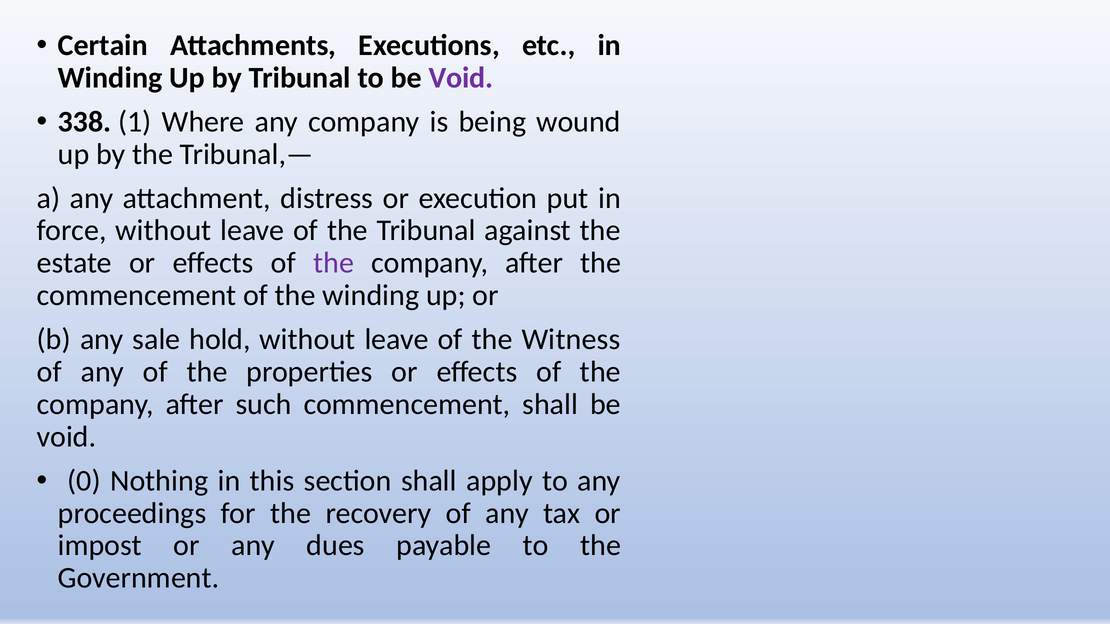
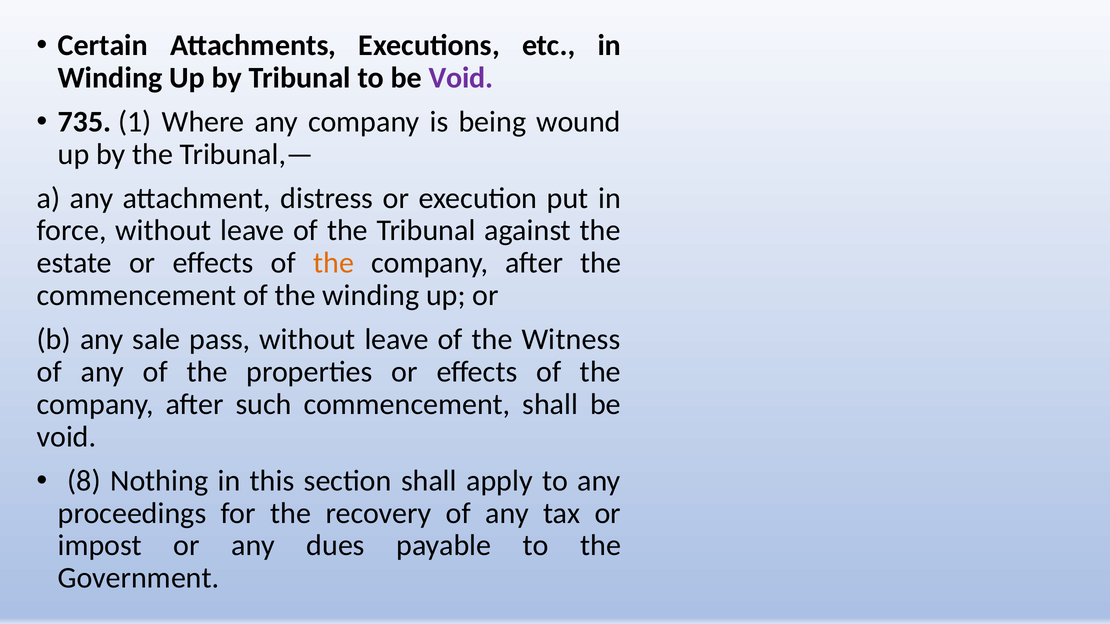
338: 338 -> 735
the at (334, 263) colour: purple -> orange
hold: hold -> pass
0: 0 -> 8
